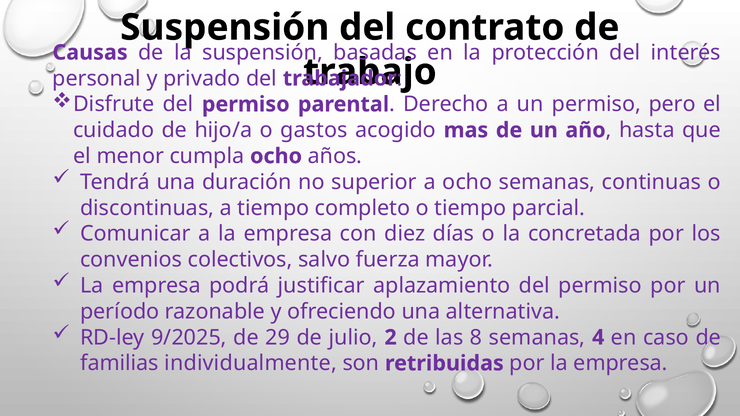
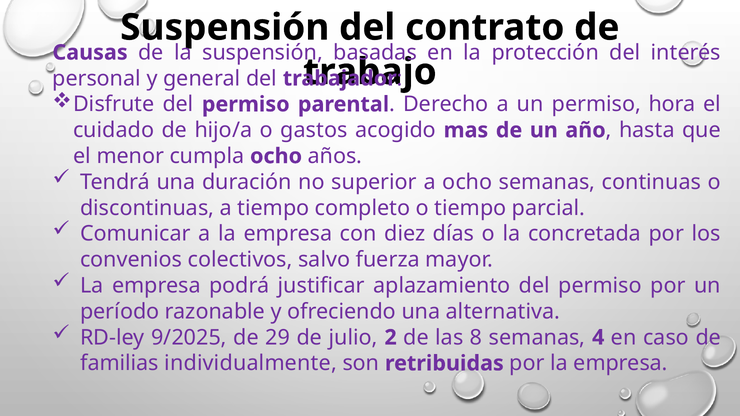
privado: privado -> general
pero: pero -> hora
